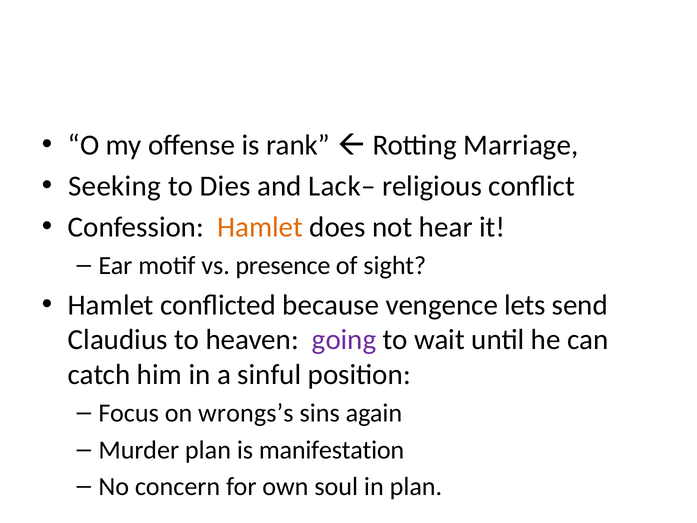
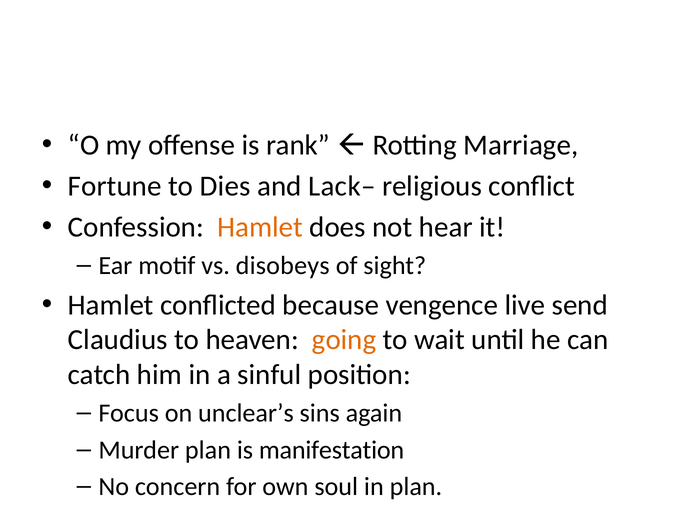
Seeking: Seeking -> Fortune
presence: presence -> disobeys
lets: lets -> live
going colour: purple -> orange
wrongs’s: wrongs’s -> unclear’s
